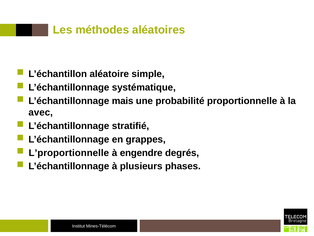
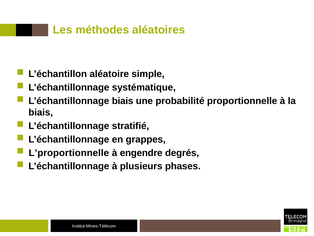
L’échantillonnage mais: mais -> biais
avec at (41, 112): avec -> biais
